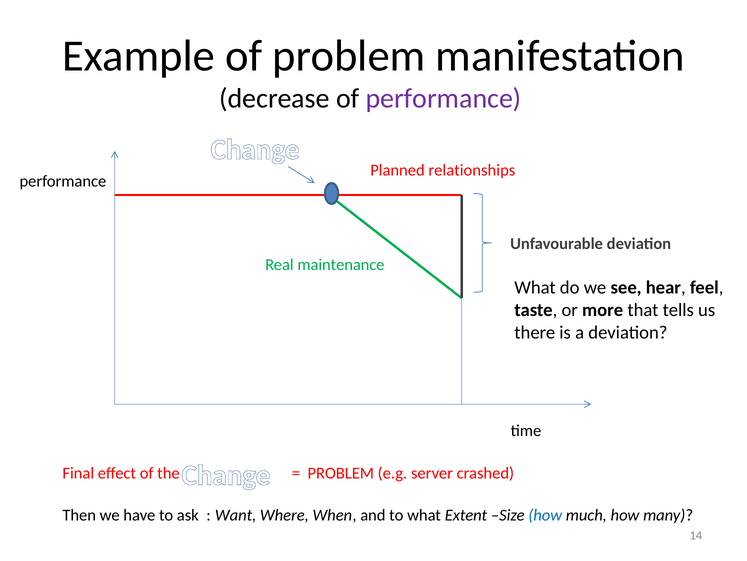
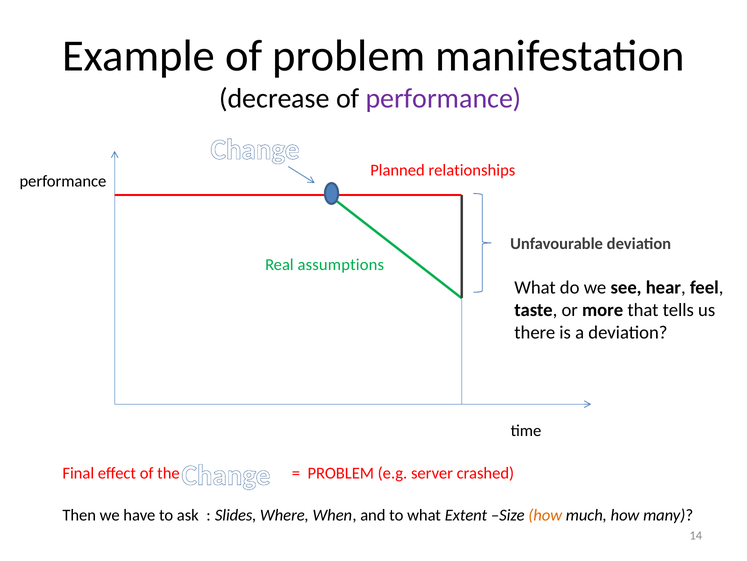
maintenance: maintenance -> assumptions
Want: Want -> Slides
how at (545, 515) colour: blue -> orange
